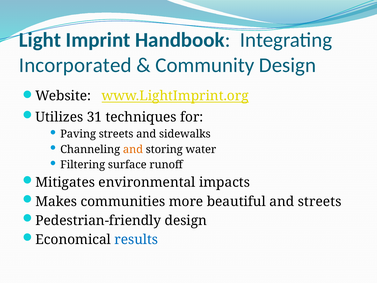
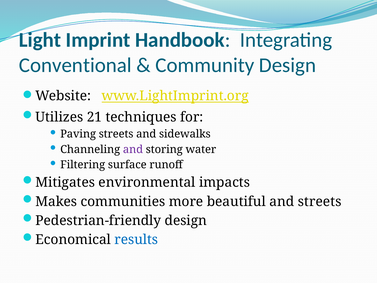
Incorporated: Incorporated -> Conventional
31: 31 -> 21
and at (133, 149) colour: orange -> purple
